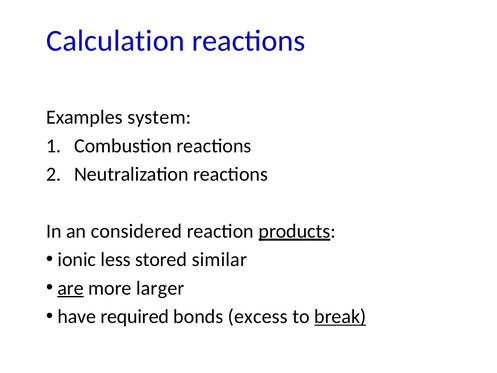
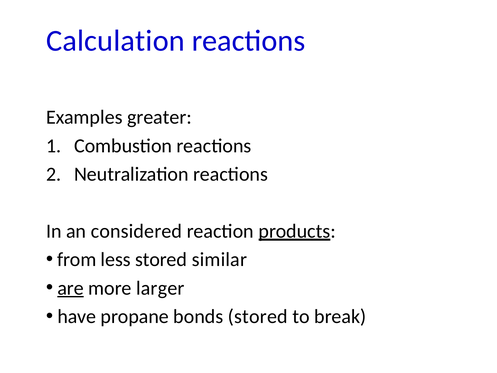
system: system -> greater
ionic: ionic -> from
required: required -> propane
bonds excess: excess -> stored
break underline: present -> none
